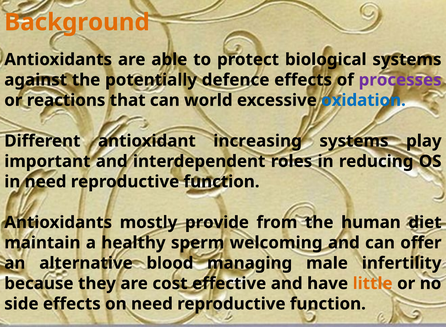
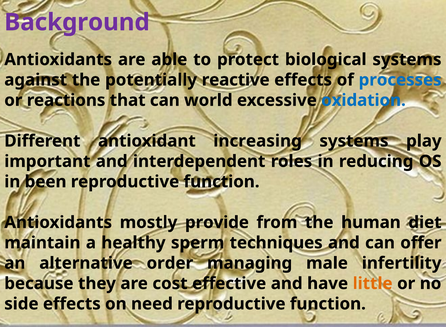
Background colour: orange -> purple
defence: defence -> reactive
processes colour: purple -> blue
in need: need -> been
welcoming: welcoming -> techniques
blood: blood -> order
